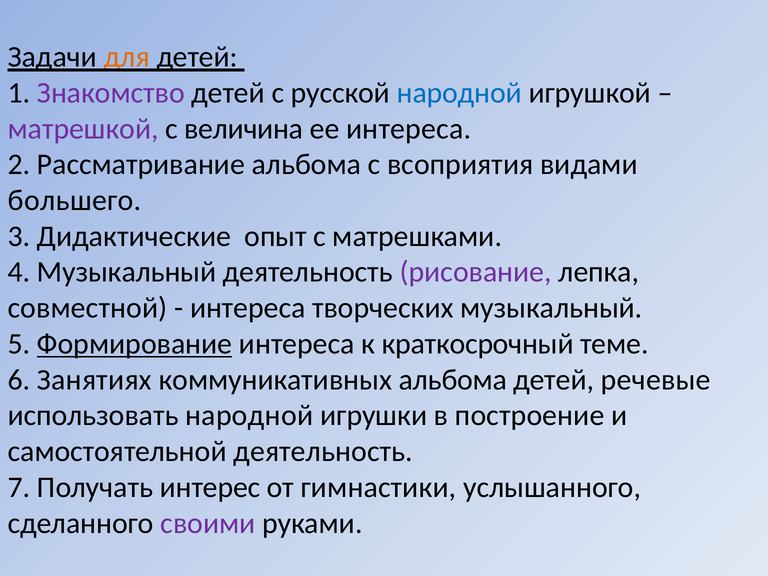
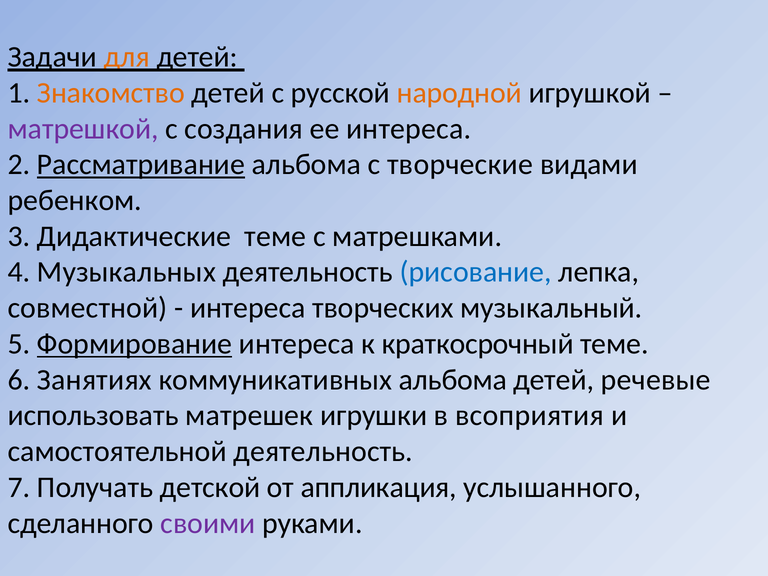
Знакомство colour: purple -> orange
народной at (459, 93) colour: blue -> orange
величина: величина -> создания
Рассматривание underline: none -> present
всоприятия: всоприятия -> творческие
большего: большего -> ребенком
Дидактические опыт: опыт -> теме
4 Музыкальный: Музыкальный -> Музыкальных
рисование colour: purple -> blue
использовать народной: народной -> матрешек
построение: построение -> всоприятия
интерес: интерес -> детской
гимнастики: гимнастики -> аппликация
